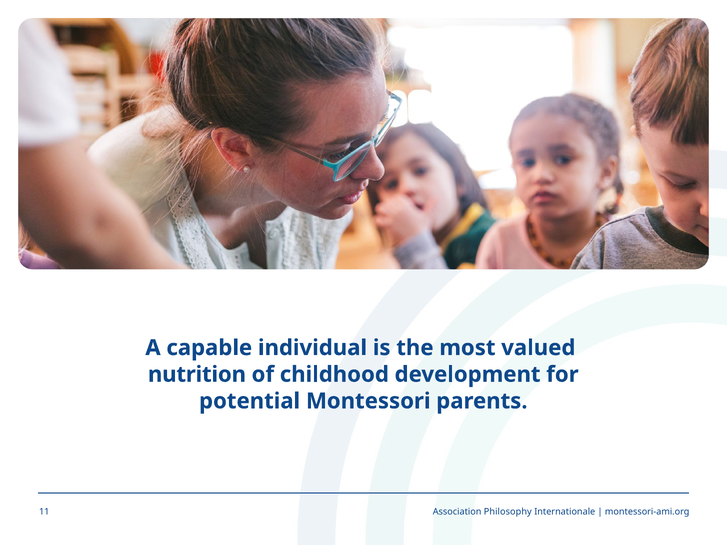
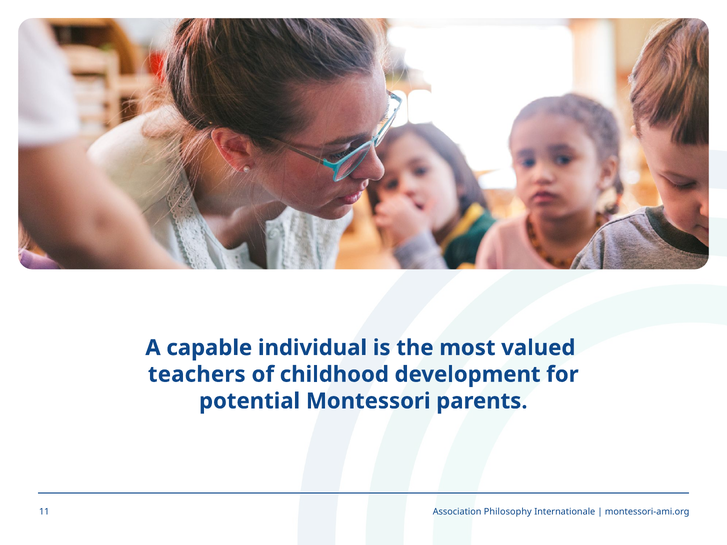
nutrition: nutrition -> teachers
